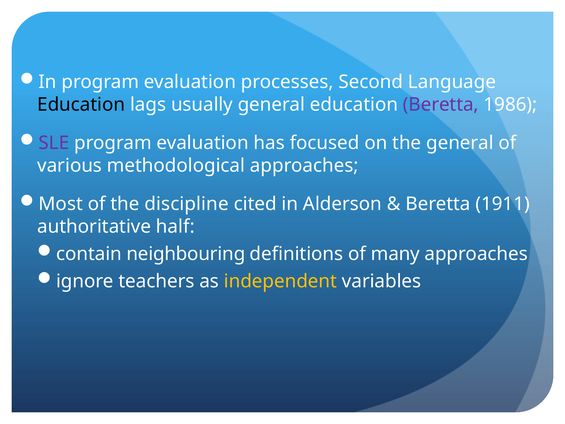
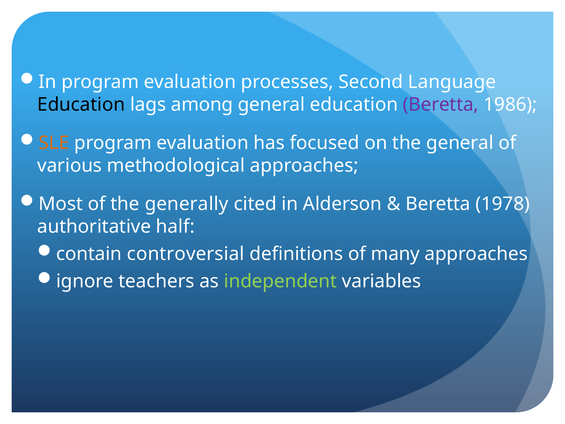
usually: usually -> among
SLE colour: purple -> orange
discipline: discipline -> generally
1911: 1911 -> 1978
neighbouring: neighbouring -> controversial
independent colour: yellow -> light green
